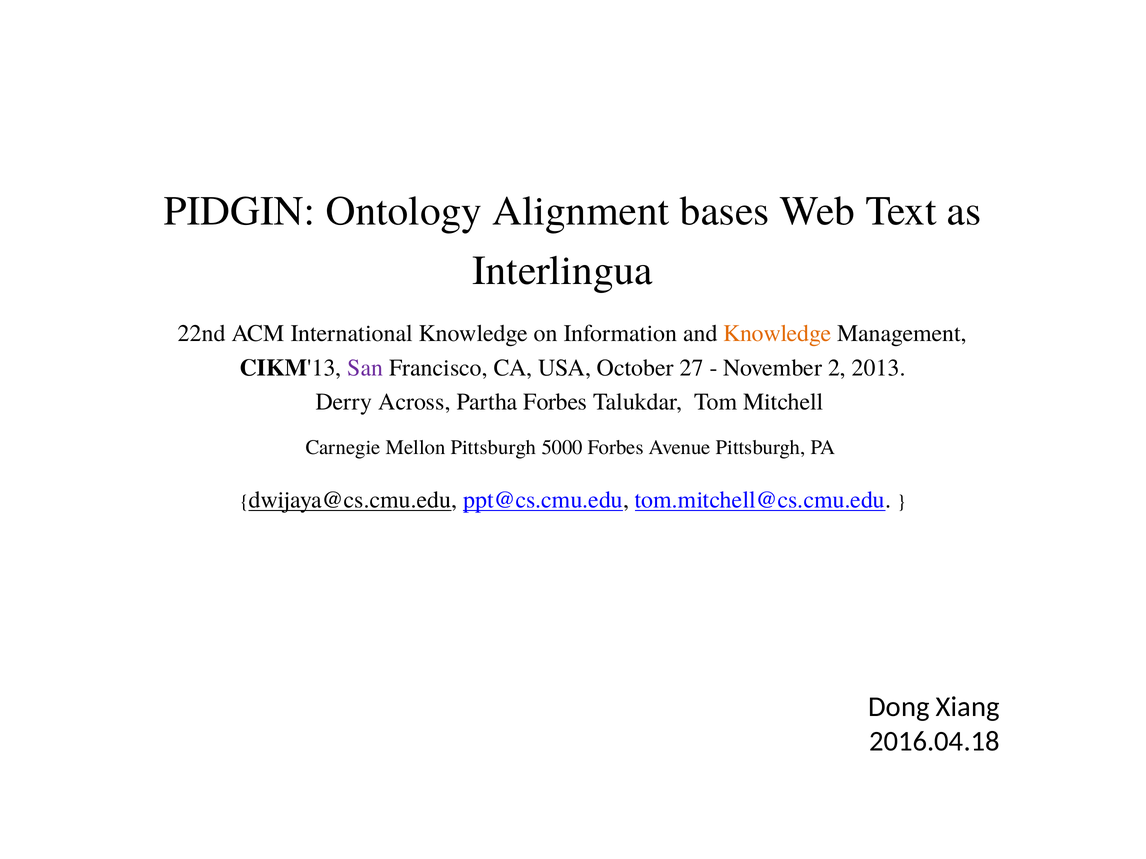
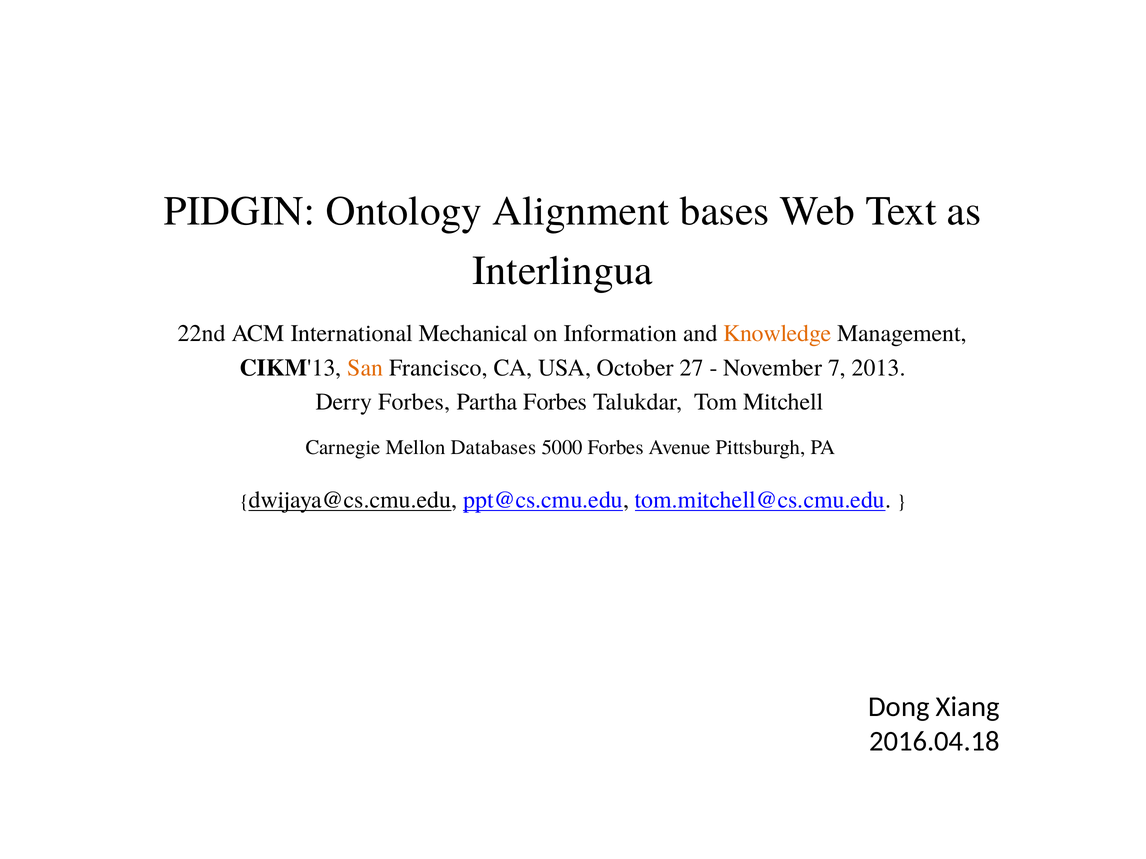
International Knowledge: Knowledge -> Mechanical
San colour: purple -> orange
2: 2 -> 7
Derry Across: Across -> Forbes
Mellon Pittsburgh: Pittsburgh -> Databases
